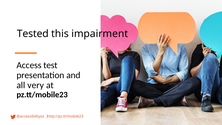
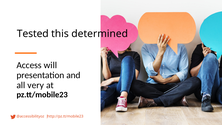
impairment: impairment -> determined
test: test -> will
